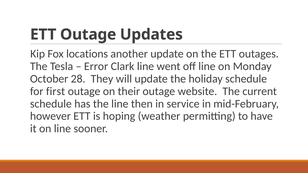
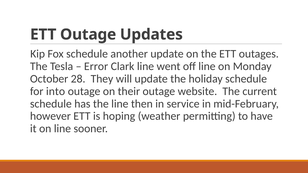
Fox locations: locations -> schedule
first: first -> into
